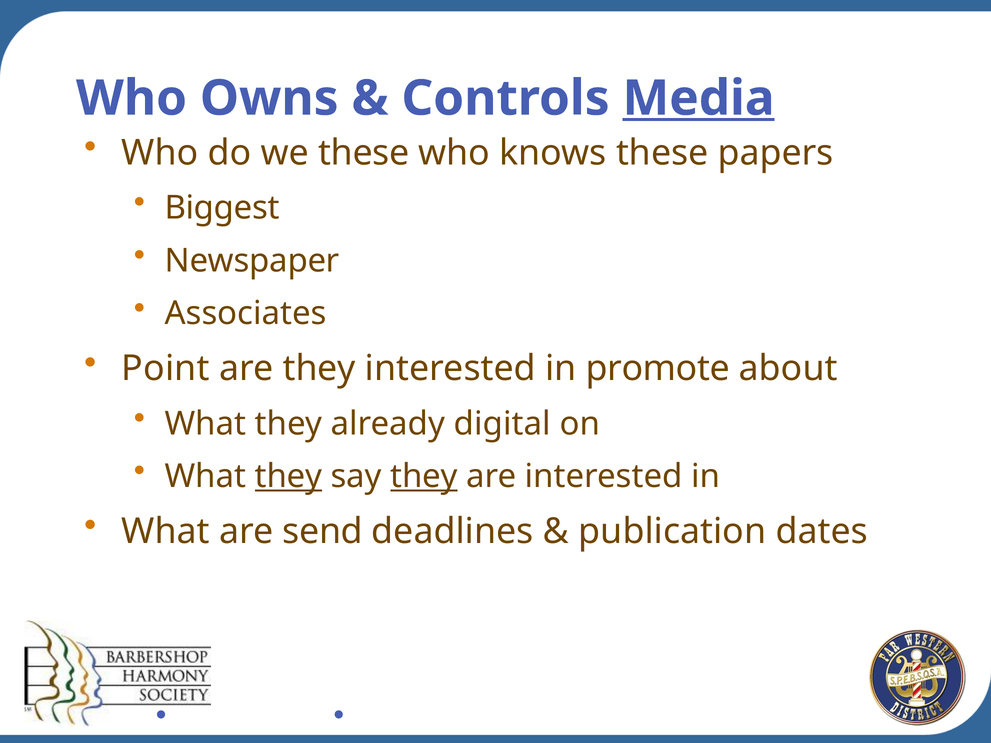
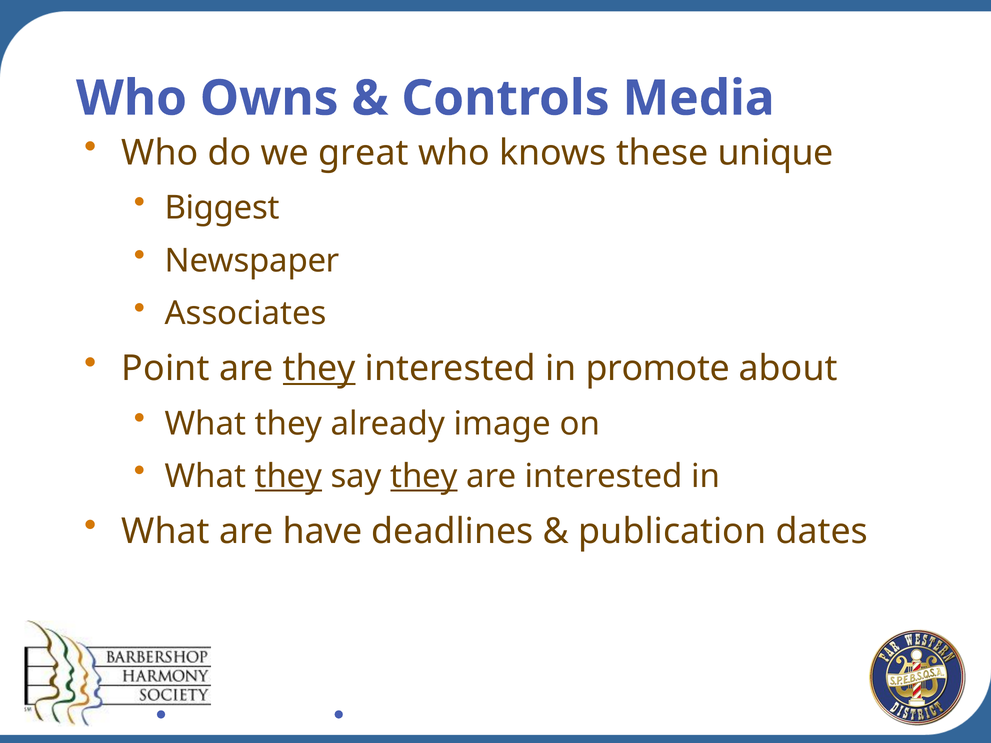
Media underline: present -> none
we these: these -> great
papers: papers -> unique
they at (319, 369) underline: none -> present
digital: digital -> image
send: send -> have
